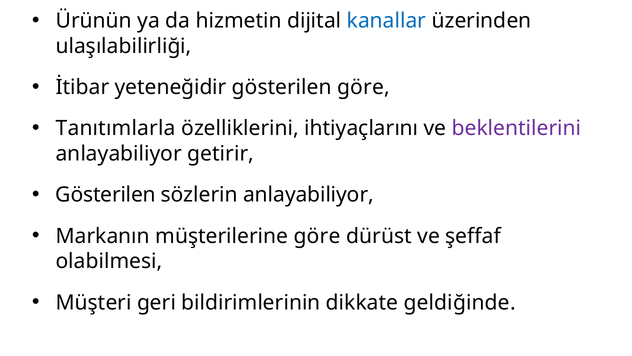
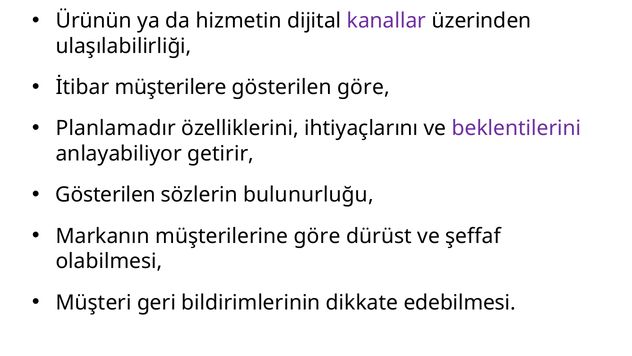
kanallar colour: blue -> purple
yeteneğidir: yeteneğidir -> müşterilere
Tanıtımlarla: Tanıtımlarla -> Planlamadır
sözlerin anlayabiliyor: anlayabiliyor -> bulunurluğu
geldiğinde: geldiğinde -> edebilmesi
